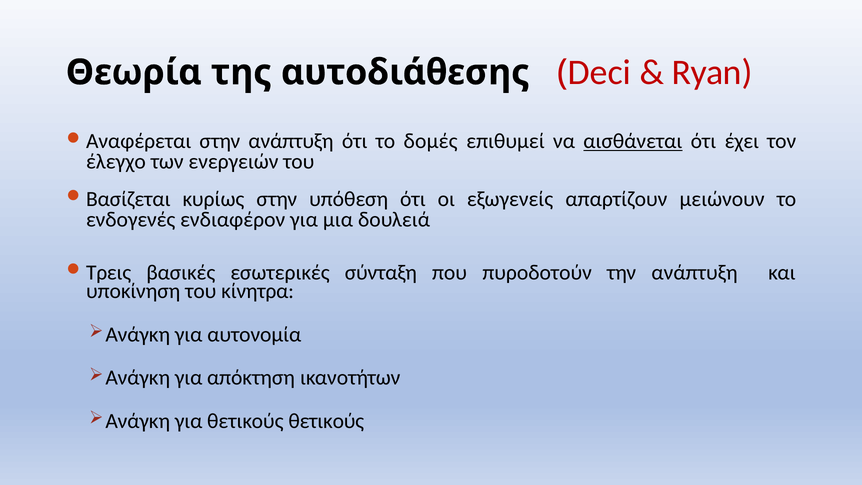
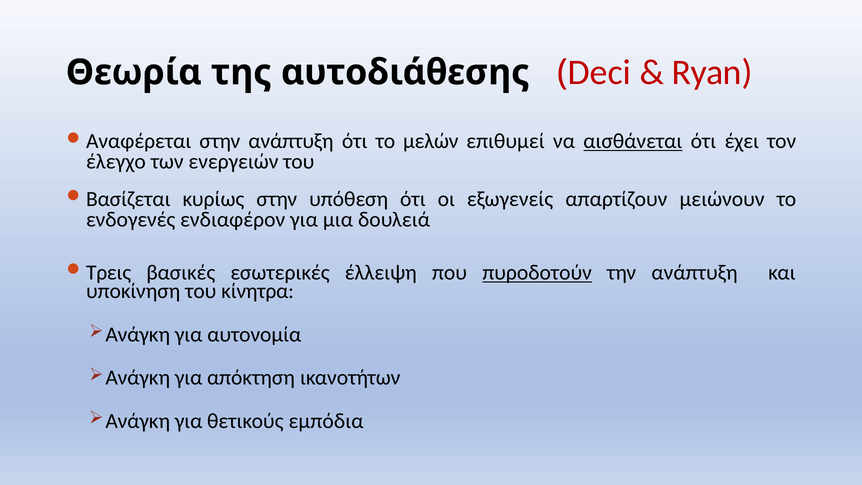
δομές: δομές -> μελών
σύνταξη: σύνταξη -> έλλειψη
πυροδοτούν underline: none -> present
θετικούς θετικούς: θετικούς -> εμπόδια
